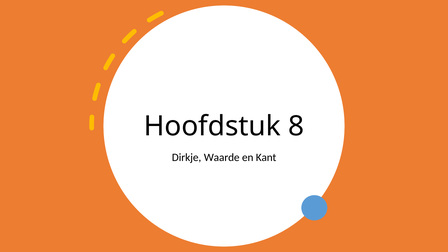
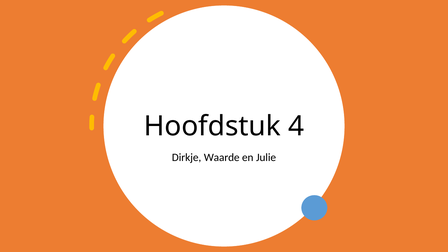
8: 8 -> 4
Kant: Kant -> Julie
